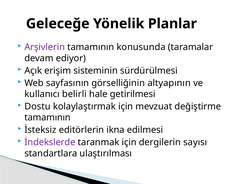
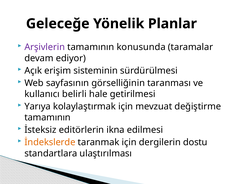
altyapının: altyapının -> taranması
Dostu: Dostu -> Yarıya
İndekslerde colour: purple -> orange
sayısı: sayısı -> dostu
